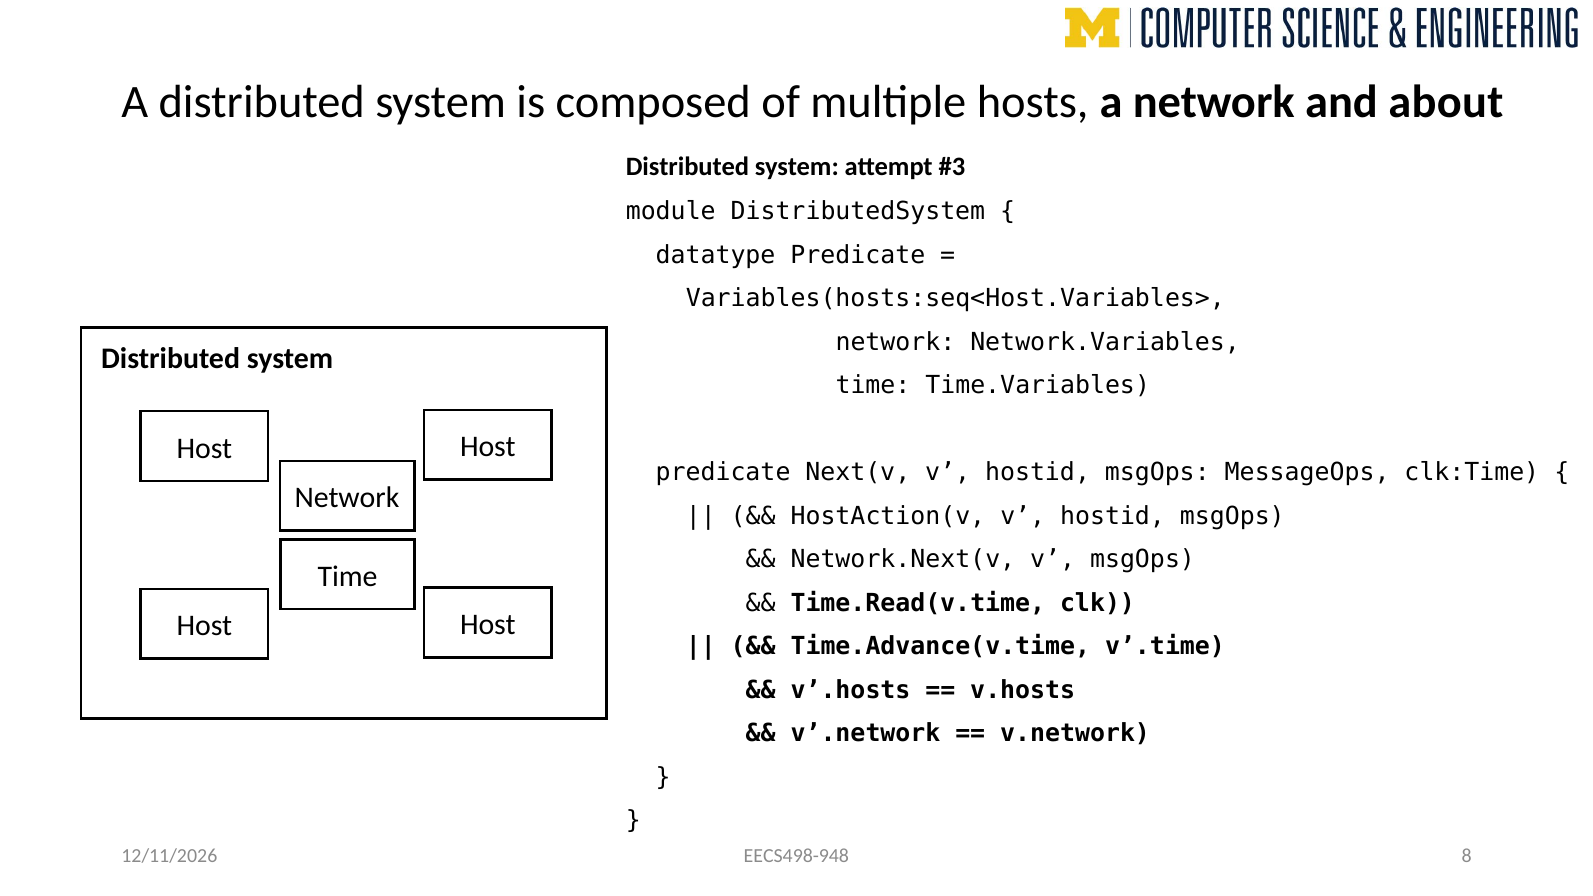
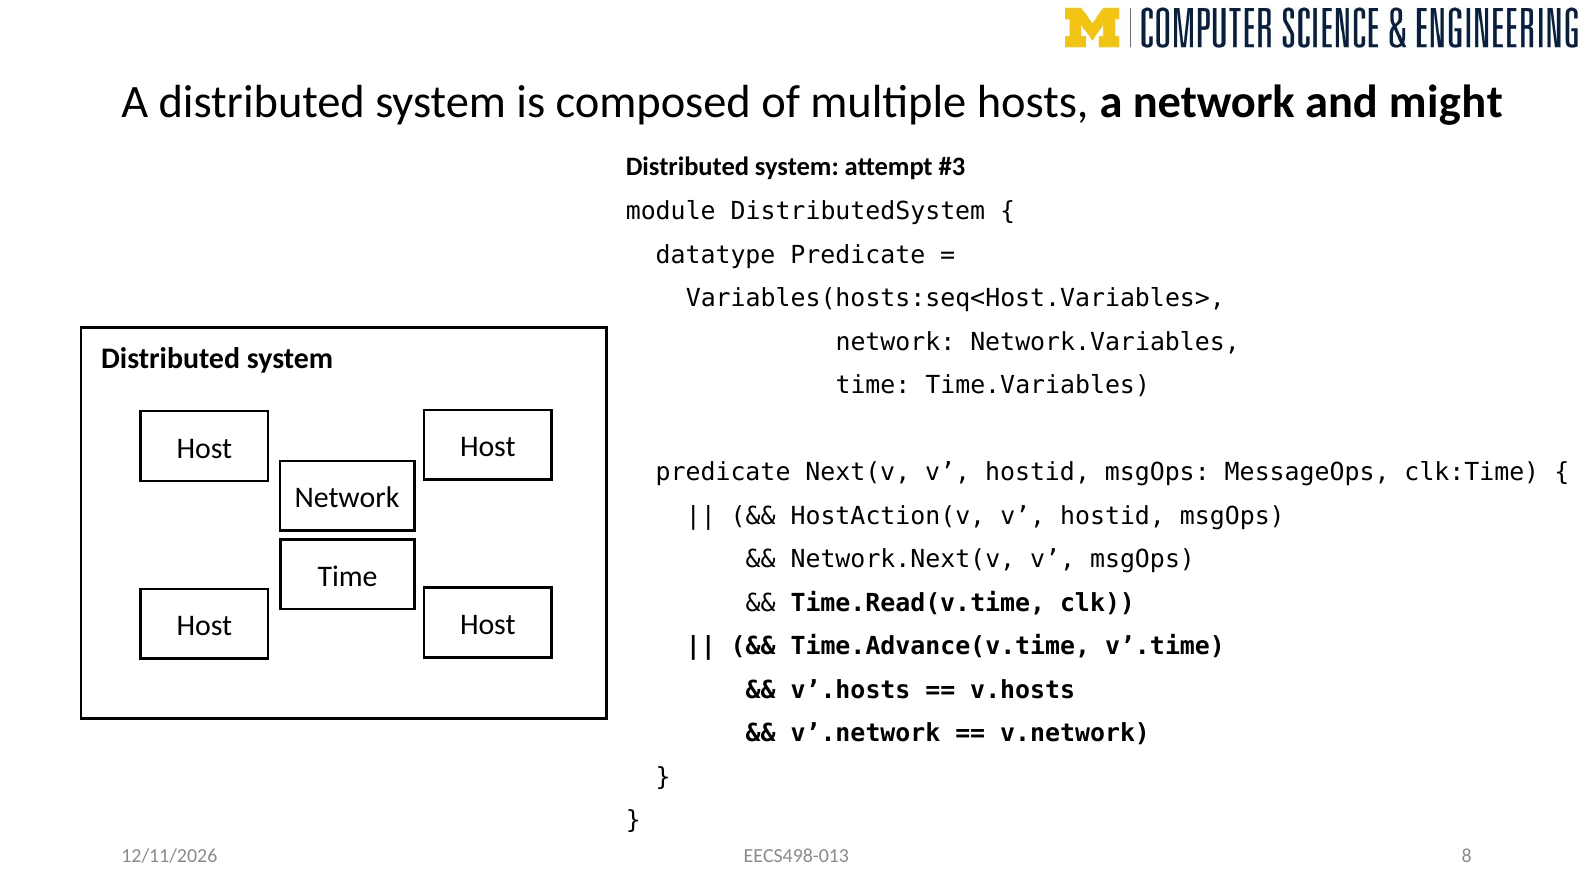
about: about -> might
EECS498-948: EECS498-948 -> EECS498-013
